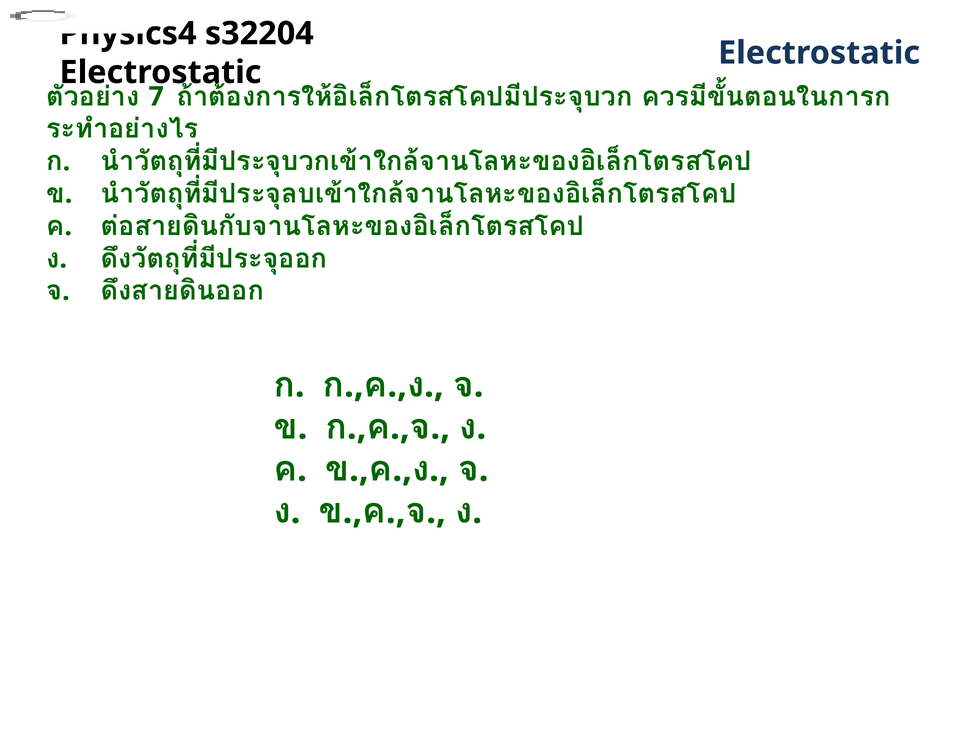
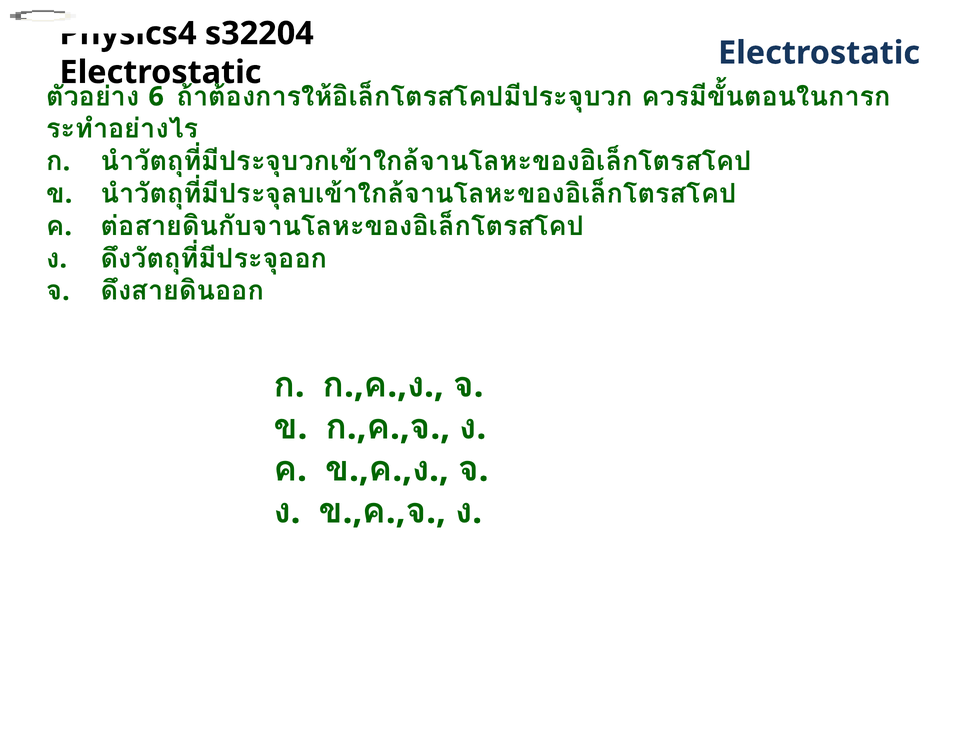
7: 7 -> 6
